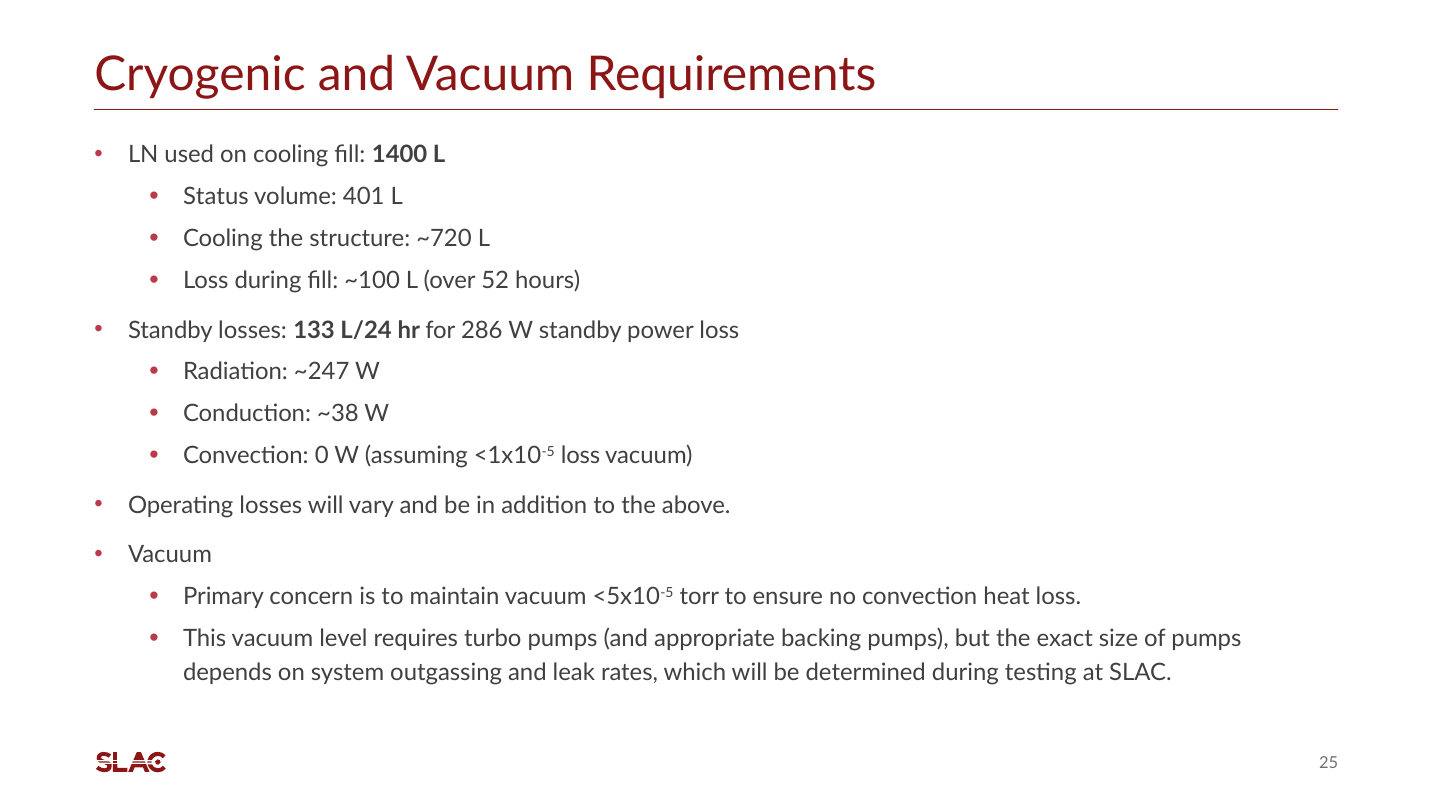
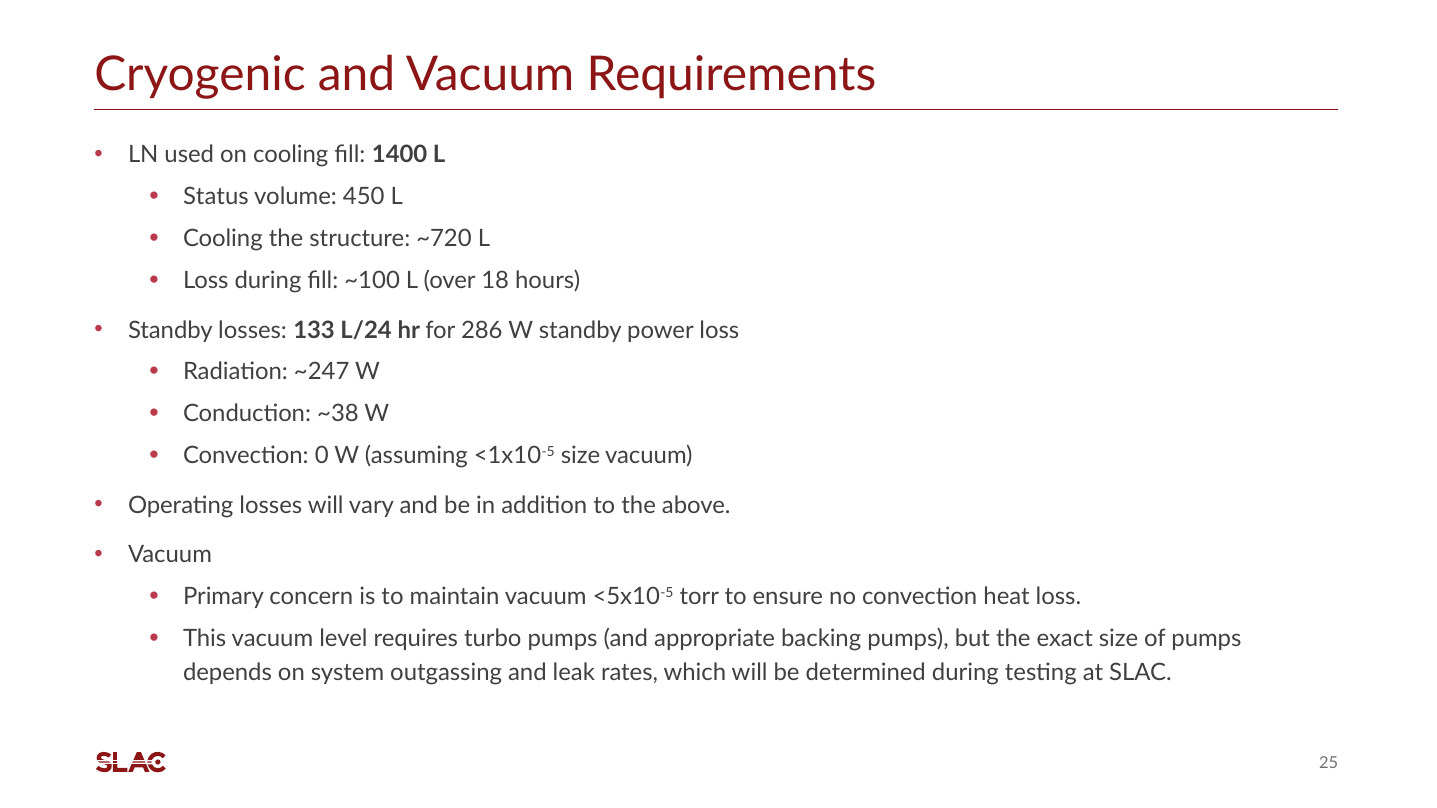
401: 401 -> 450
52: 52 -> 18
<1x10-5 loss: loss -> size
